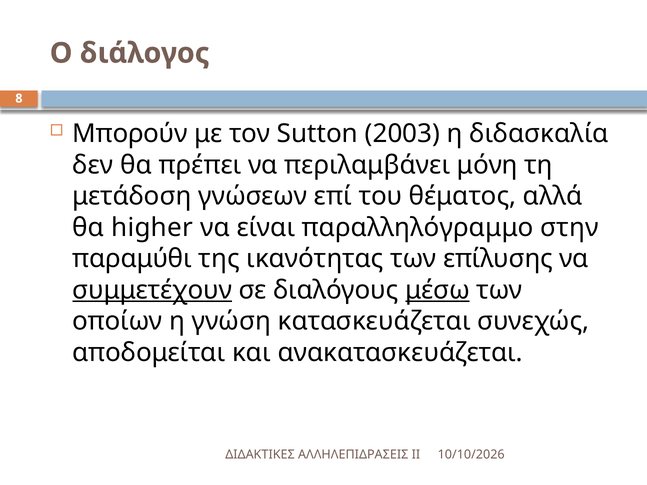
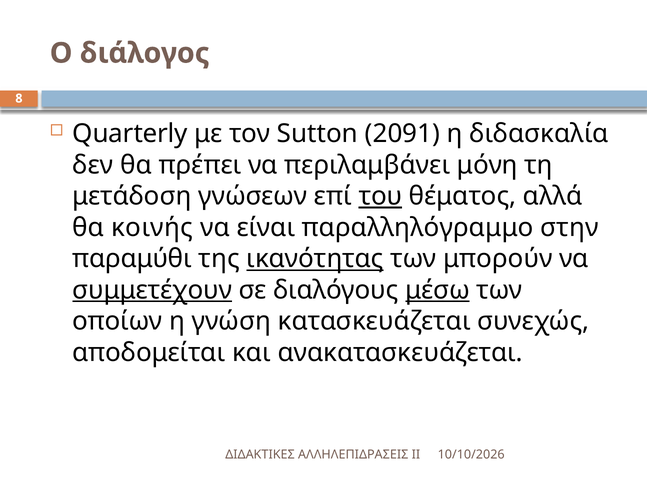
Μπορούν: Μπορούν -> Quarterly
2003: 2003 -> 2091
του underline: none -> present
higher: higher -> κοινής
ικανότητας underline: none -> present
επίλυσης: επίλυσης -> μπορούν
